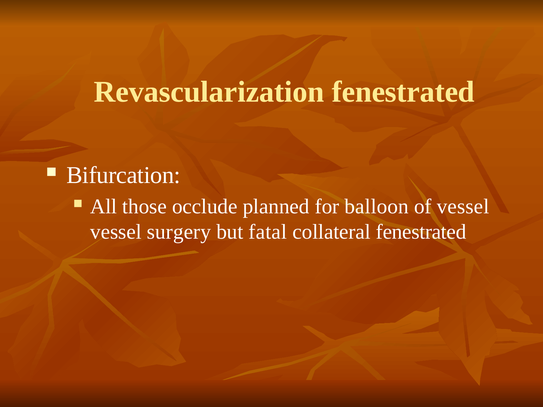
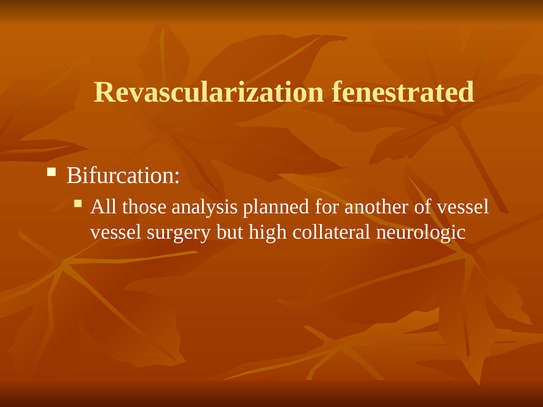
occlude: occlude -> analysis
balloon: balloon -> another
fatal: fatal -> high
collateral fenestrated: fenestrated -> neurologic
